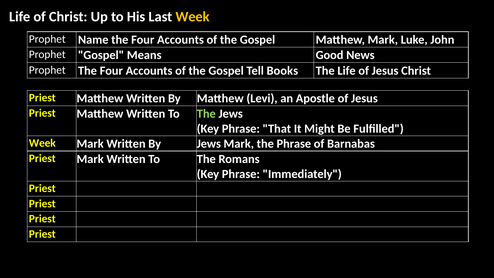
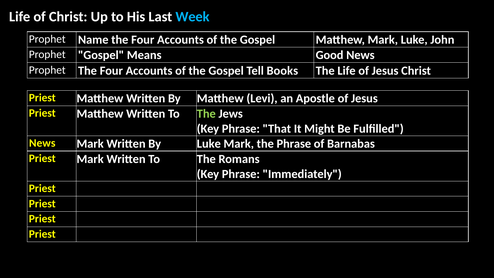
Week at (192, 17) colour: yellow -> light blue
Week at (42, 143): Week -> News
By Jews: Jews -> Luke
